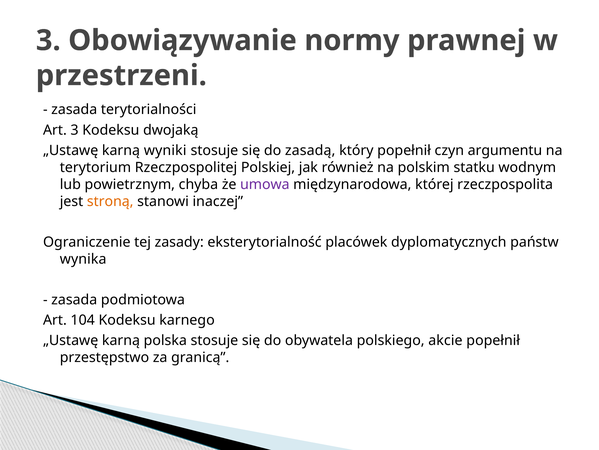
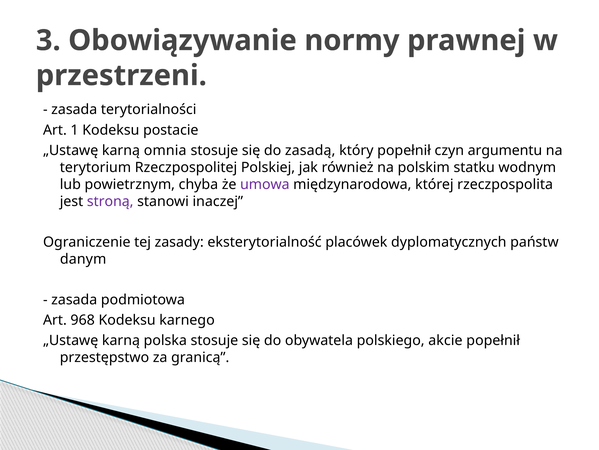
Art 3: 3 -> 1
dwojaką: dwojaką -> postacie
wyniki: wyniki -> omnia
stroną colour: orange -> purple
wynika: wynika -> danym
104: 104 -> 968
